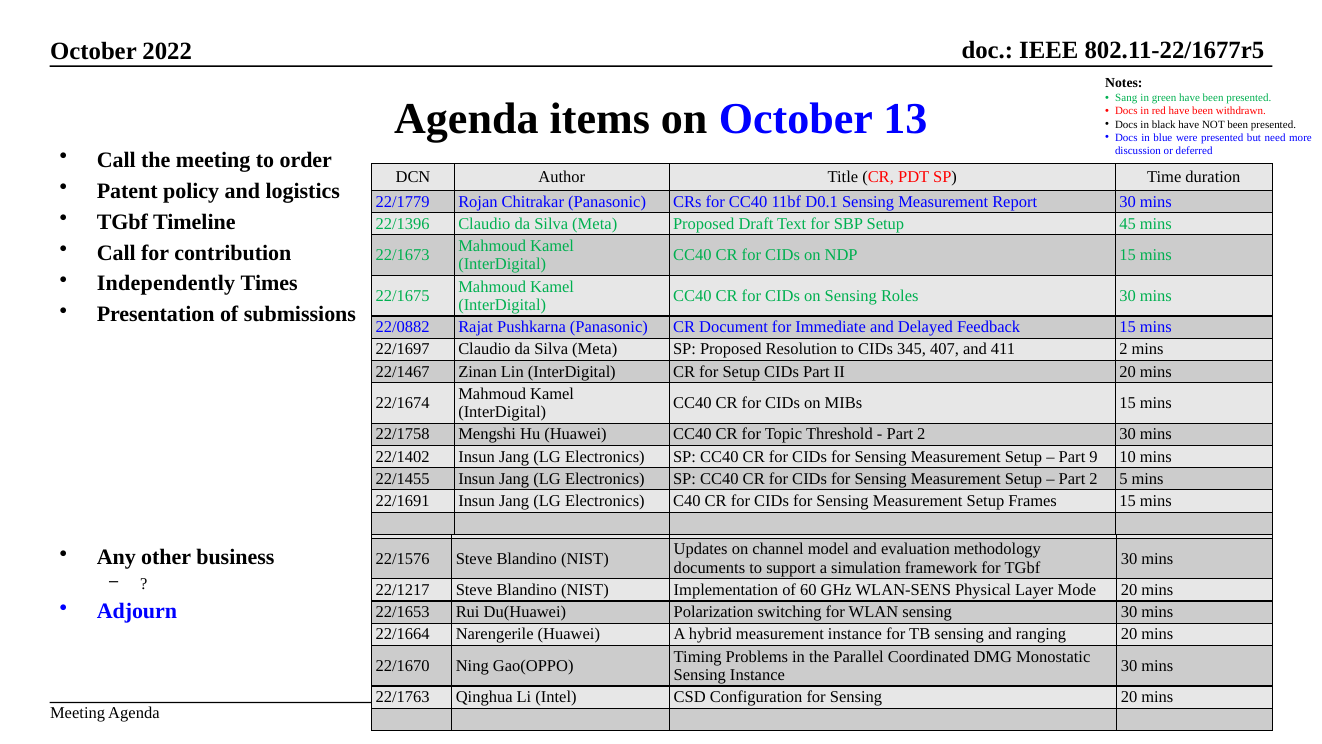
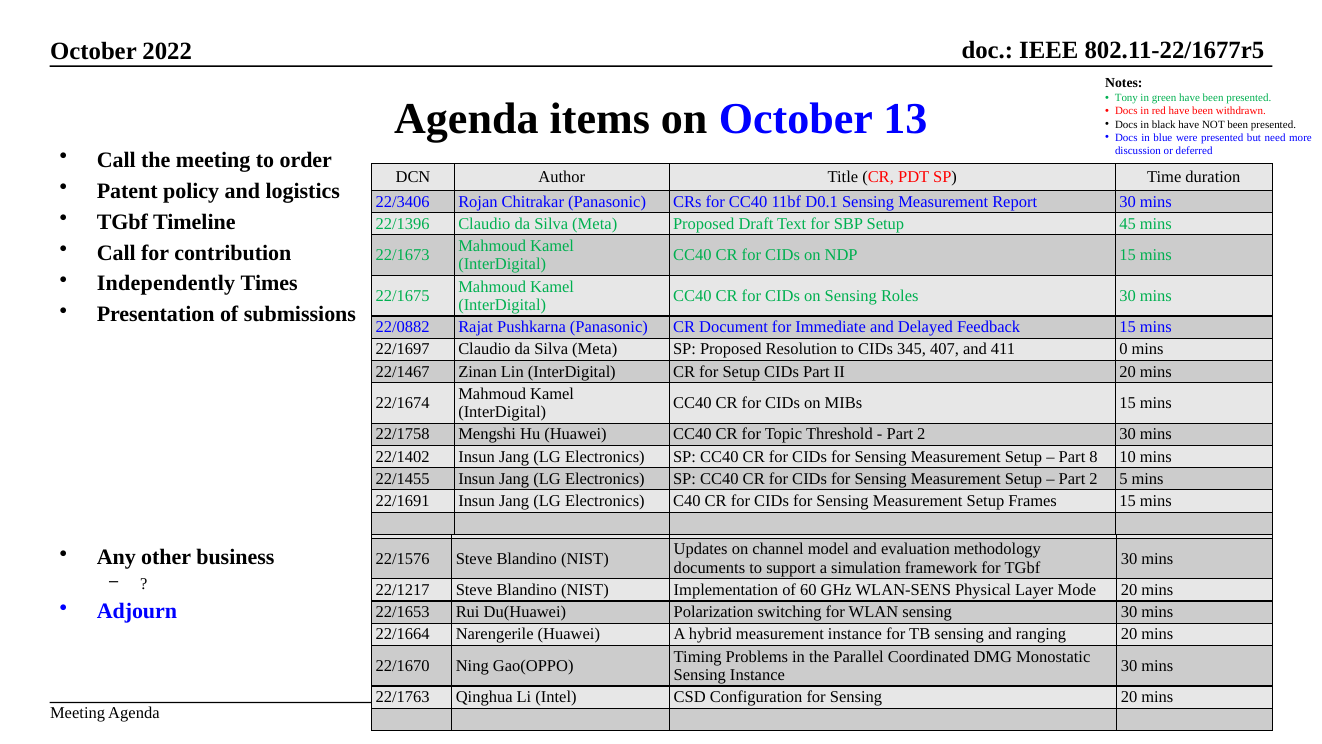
Sang at (1126, 98): Sang -> Tony
22/1779: 22/1779 -> 22/3406
411 2: 2 -> 0
9: 9 -> 8
